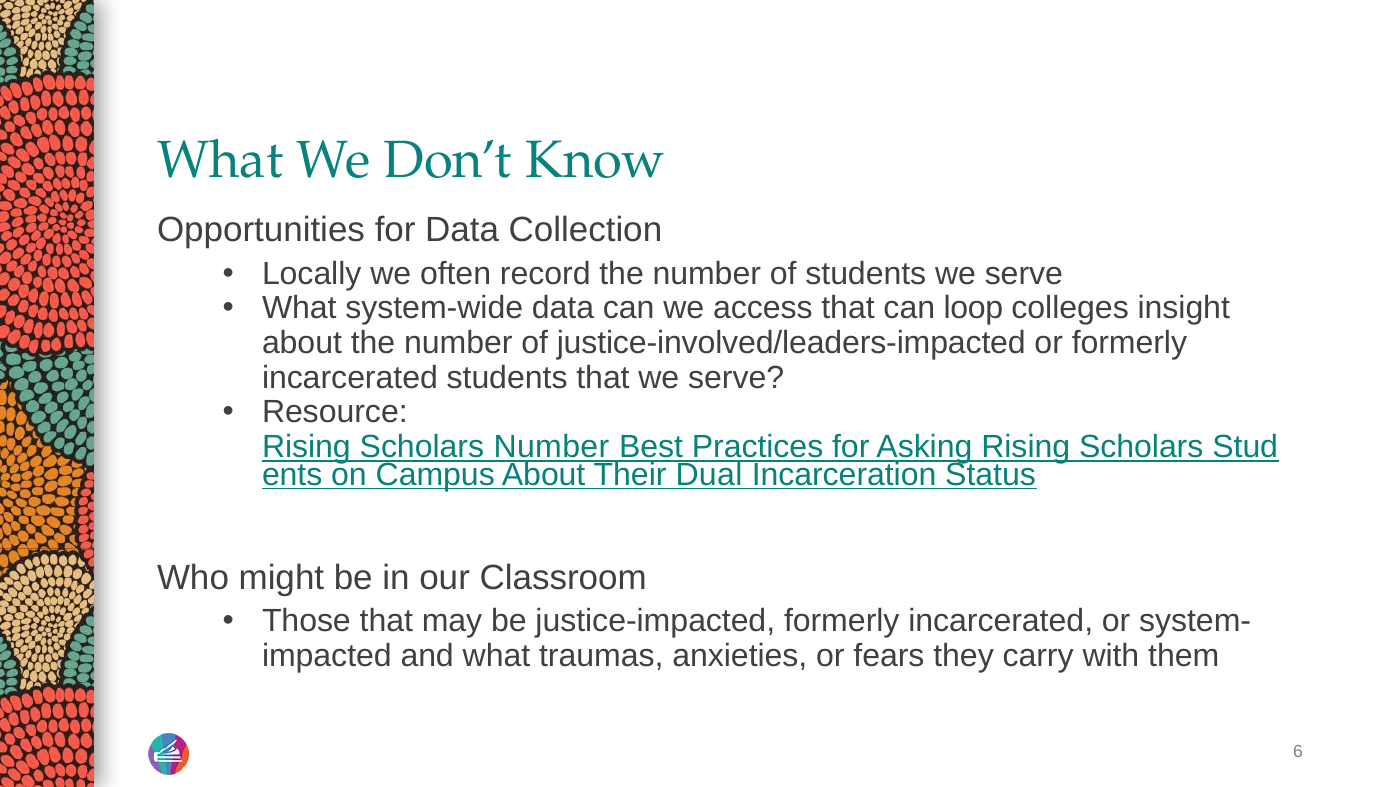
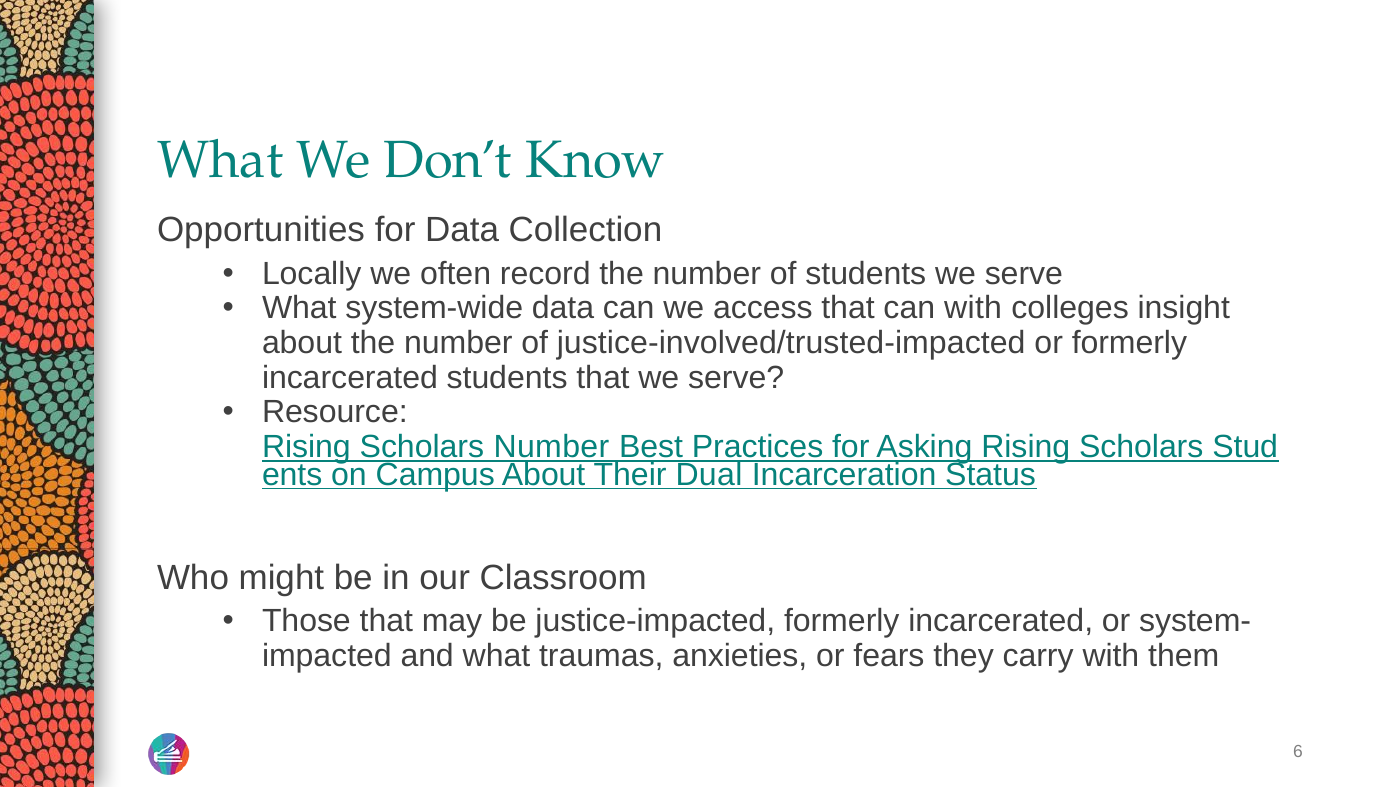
can loop: loop -> with
justice-involved/leaders-impacted: justice-involved/leaders-impacted -> justice-involved/trusted-impacted
